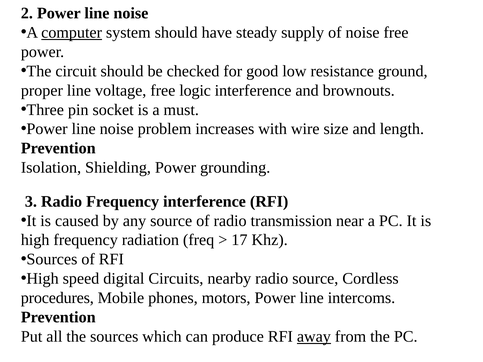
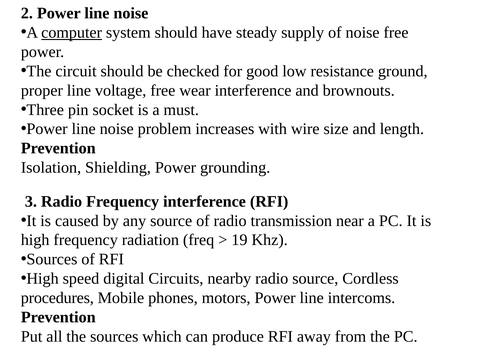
logic: logic -> wear
17: 17 -> 19
away underline: present -> none
